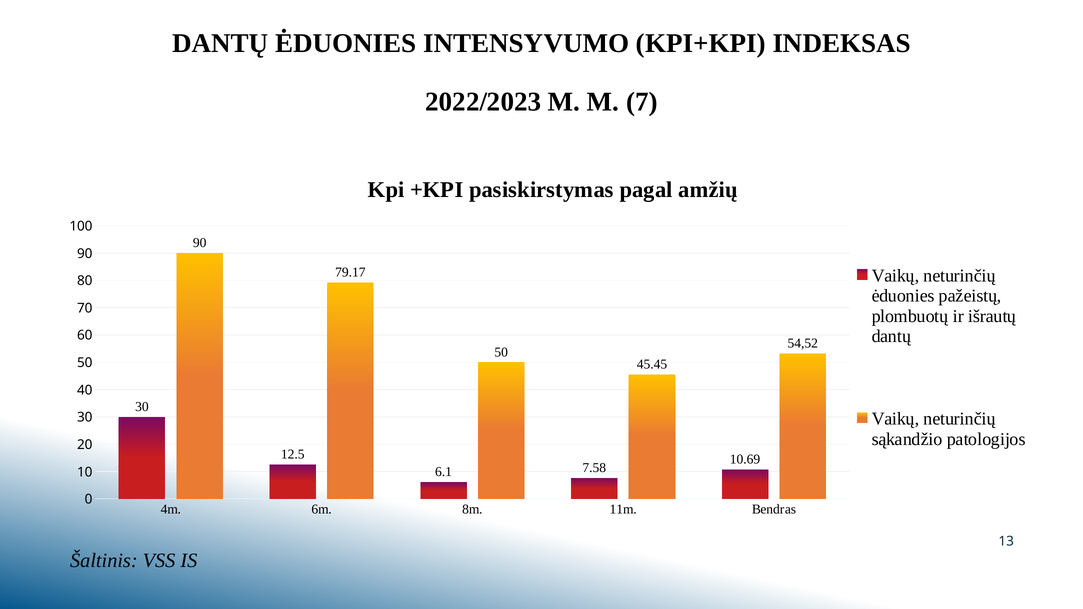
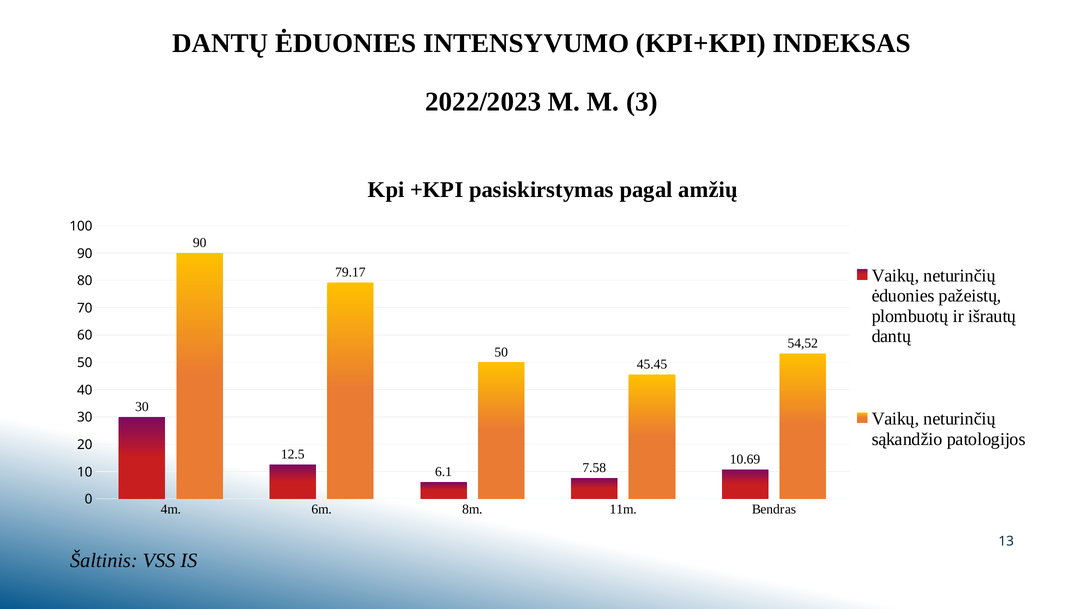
7: 7 -> 3
